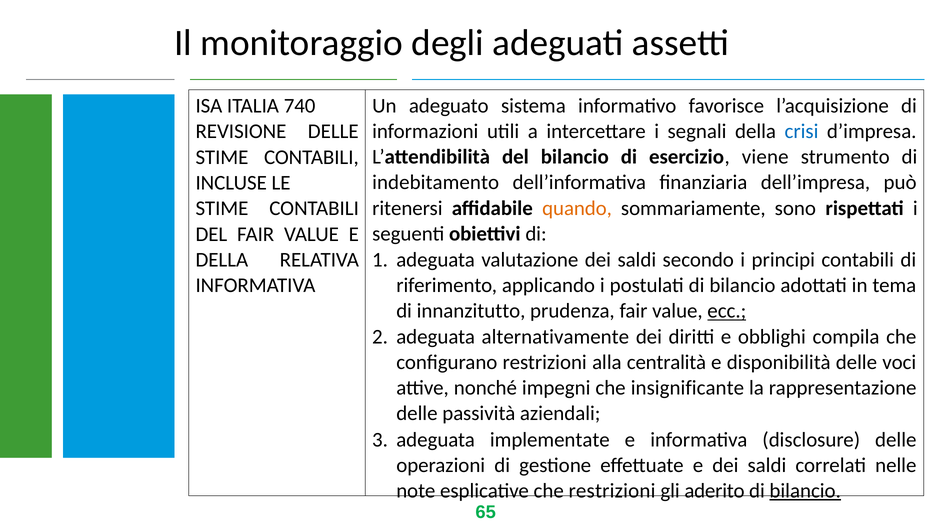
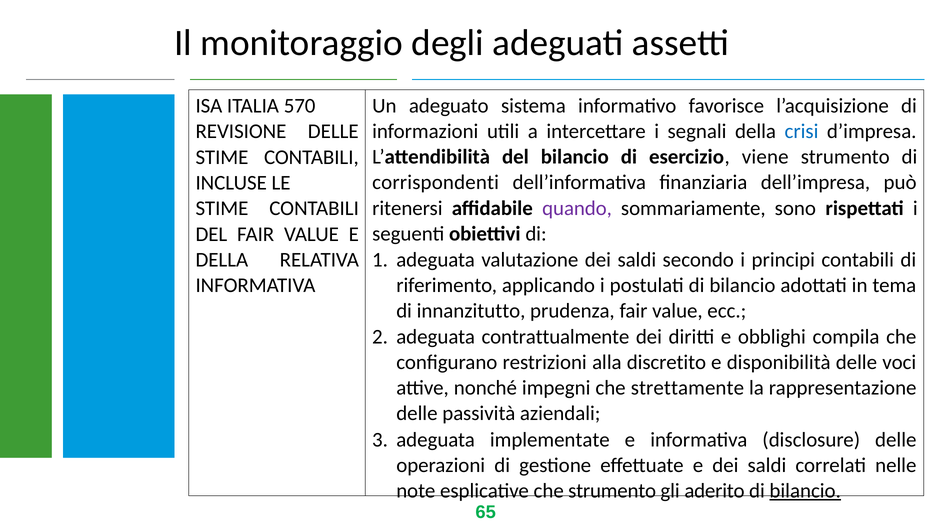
740: 740 -> 570
indebitamento: indebitamento -> corrispondenti
quando colour: orange -> purple
ecc underline: present -> none
alternativamente: alternativamente -> contrattualmente
centralità: centralità -> discretito
insignificante: insignificante -> strettamente
che restrizioni: restrizioni -> strumento
